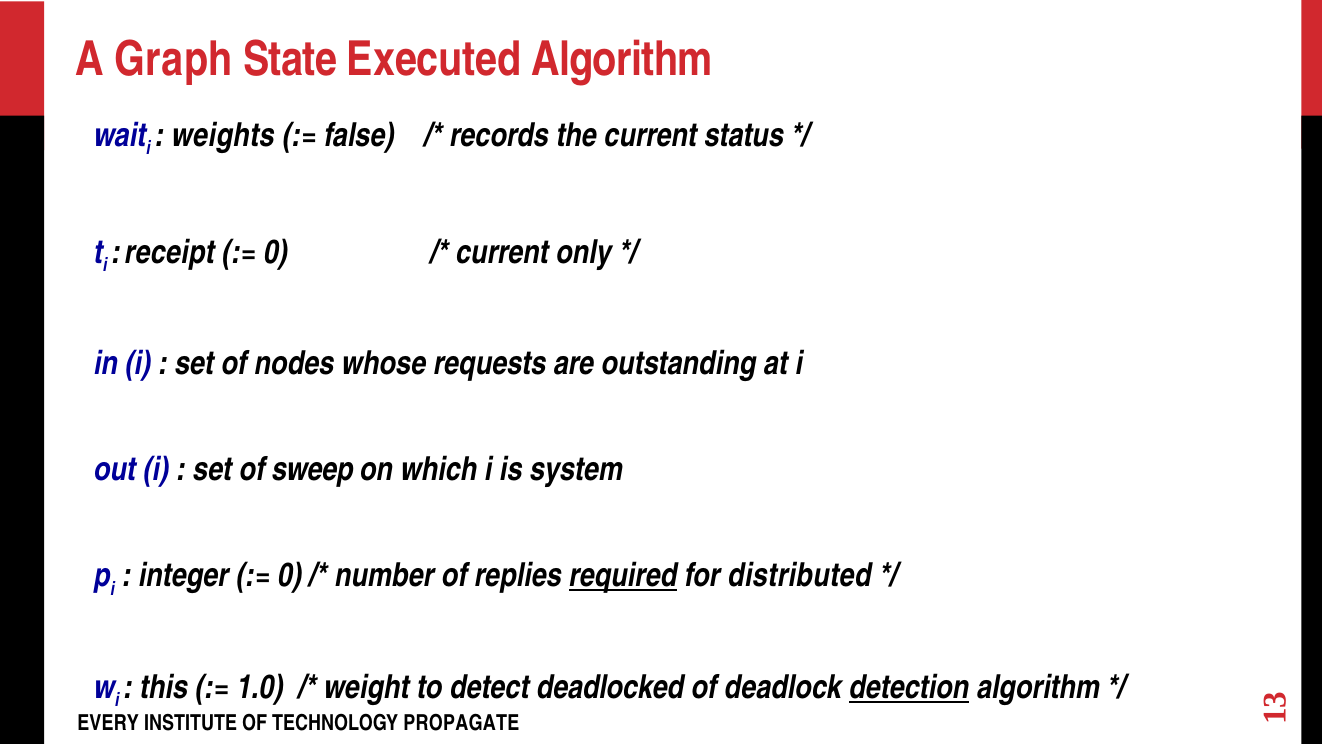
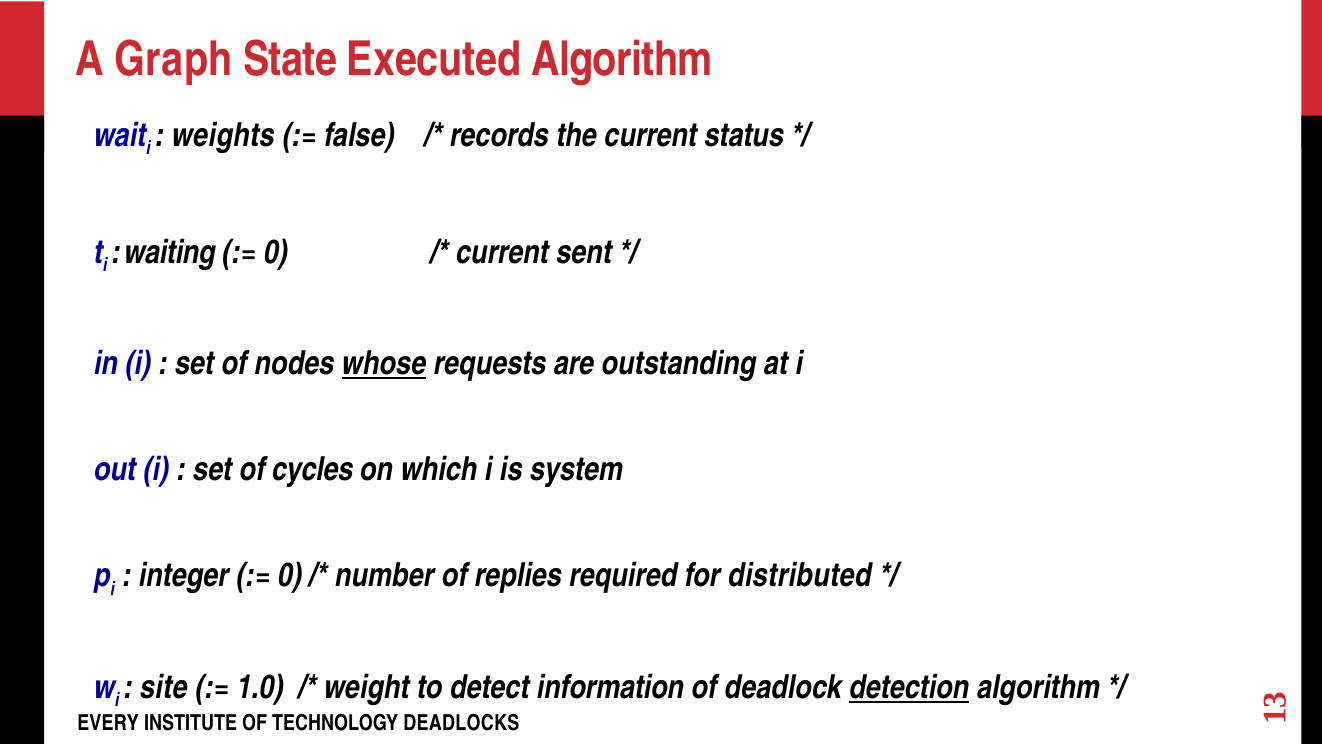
receipt: receipt -> waiting
only: only -> sent
whose underline: none -> present
sweep: sweep -> cycles
required underline: present -> none
this: this -> site
deadlocked: deadlocked -> information
PROPAGATE: PROPAGATE -> DEADLOCKS
